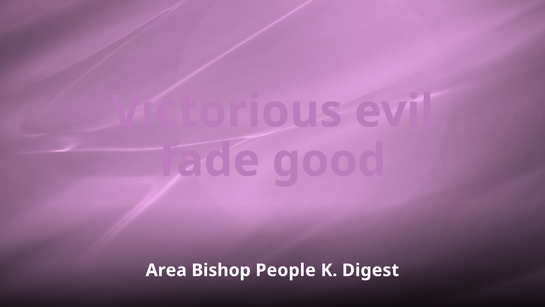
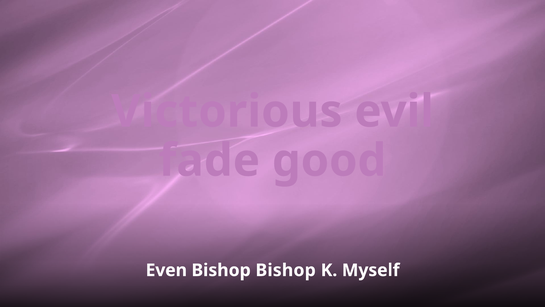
Area: Area -> Even
Bishop People: People -> Bishop
Digest: Digest -> Myself
